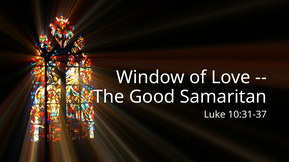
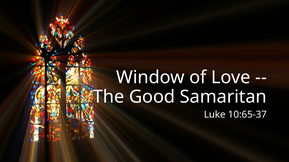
10:31-37: 10:31-37 -> 10:65-37
